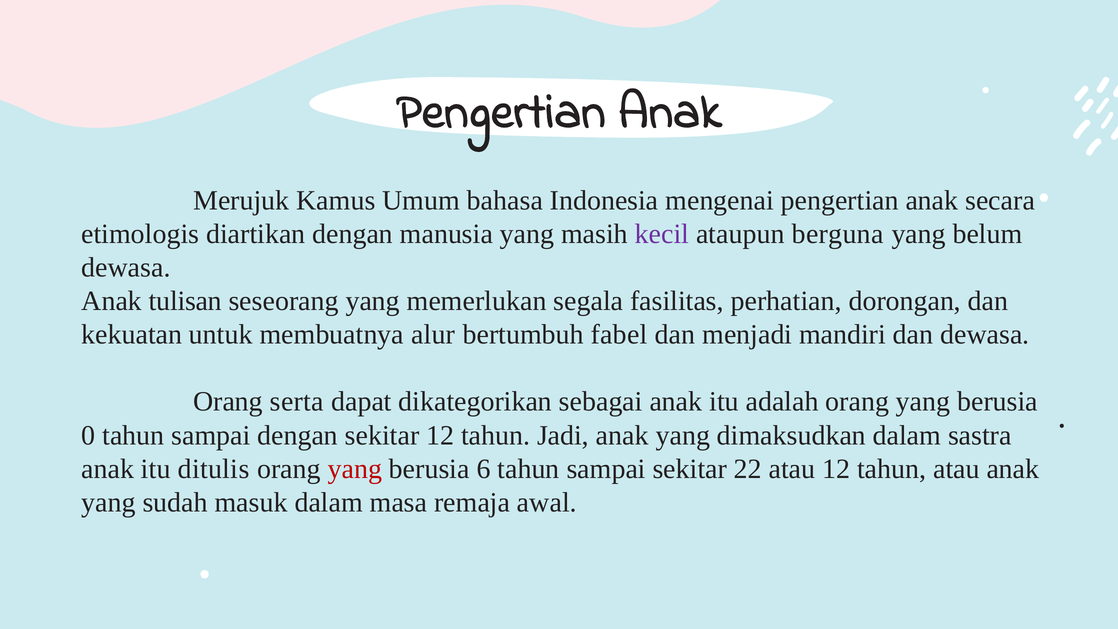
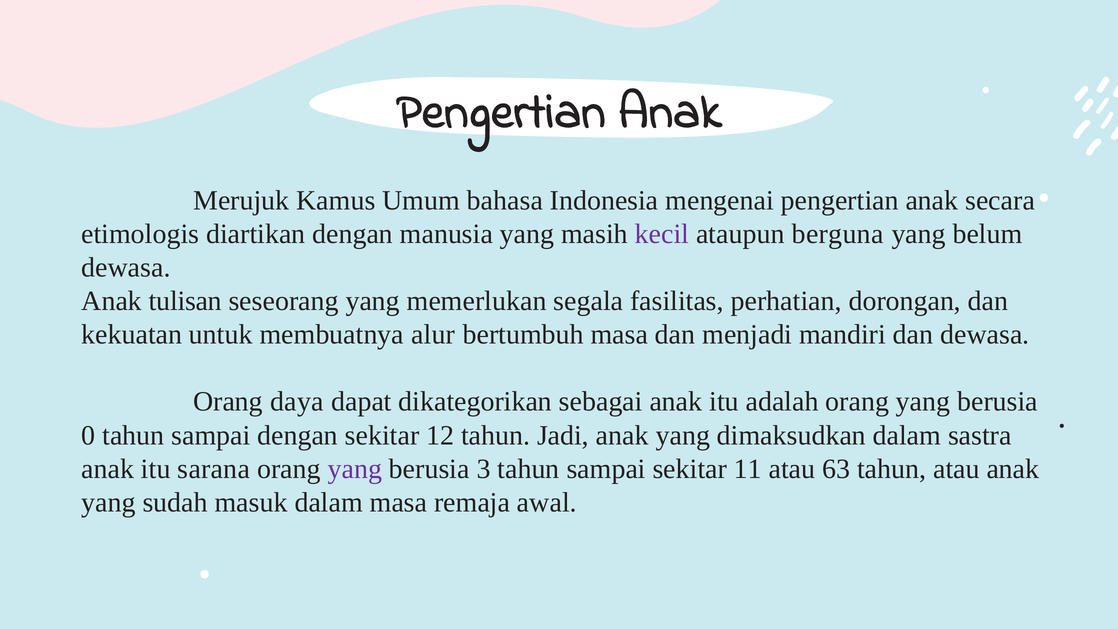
bertumbuh fabel: fabel -> masa
serta: serta -> daya
ditulis: ditulis -> sarana
yang at (355, 469) colour: red -> purple
6: 6 -> 3
22: 22 -> 11
atau 12: 12 -> 63
